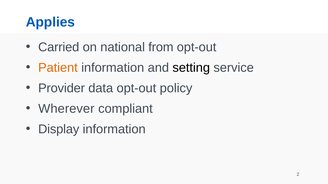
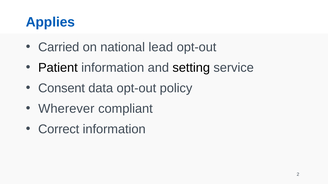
from: from -> lead
Patient colour: orange -> black
Provider: Provider -> Consent
Display: Display -> Correct
